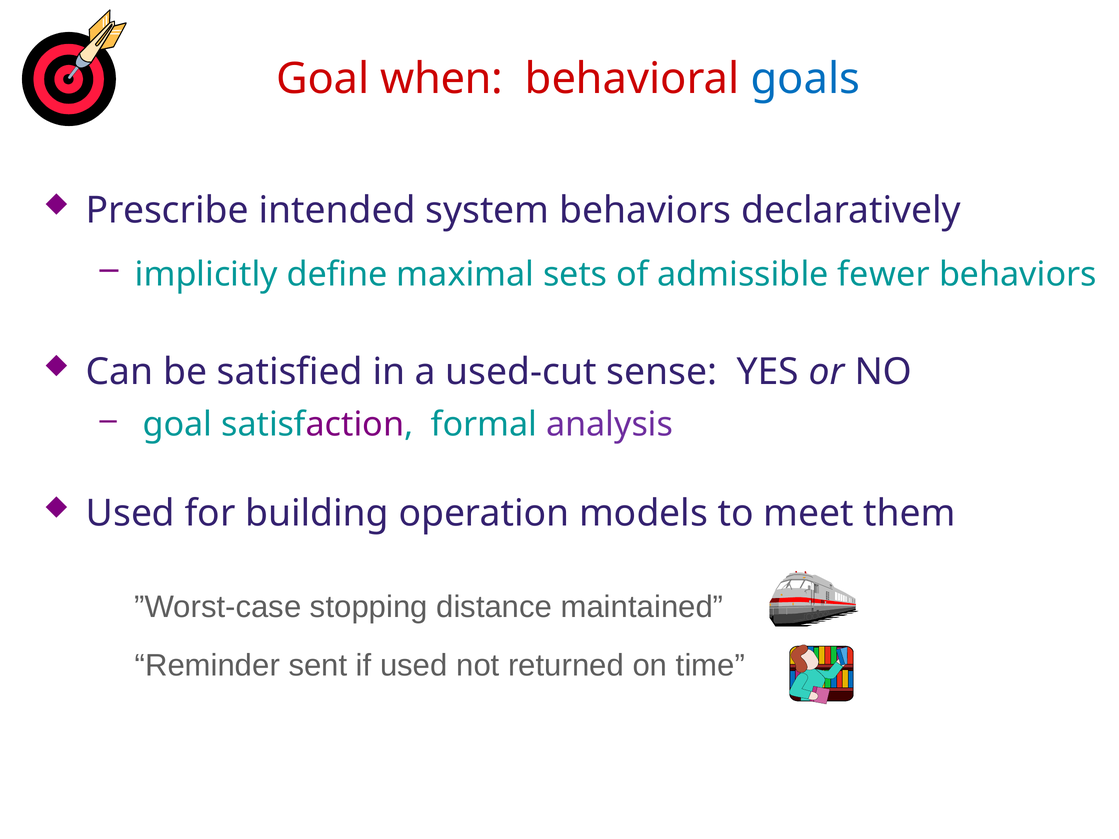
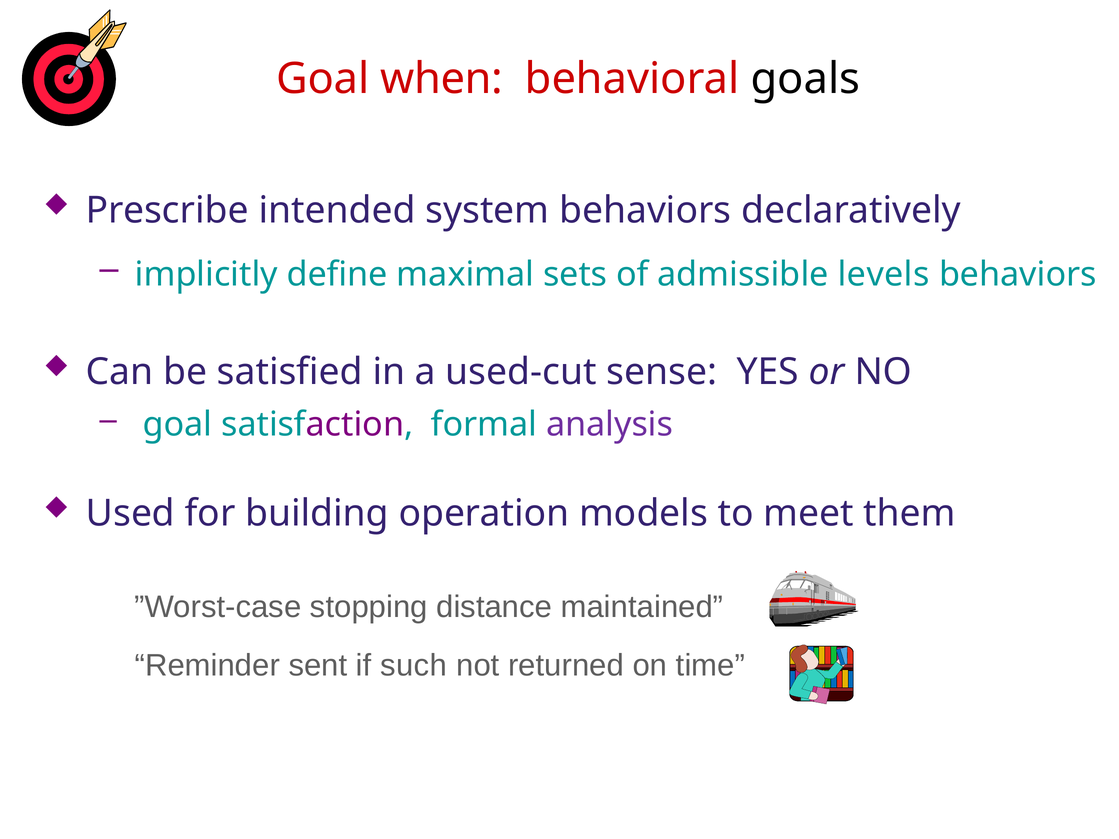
goals colour: blue -> black
fewer: fewer -> levels
if used: used -> such
